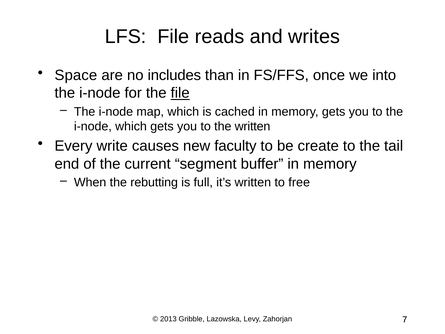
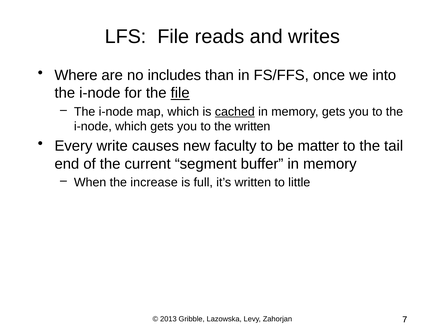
Space: Space -> Where
cached underline: none -> present
create: create -> matter
rebutting: rebutting -> increase
free: free -> little
